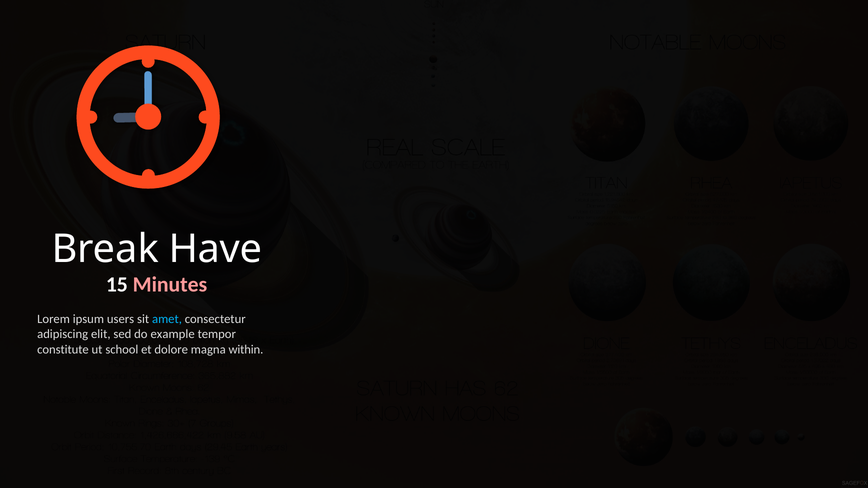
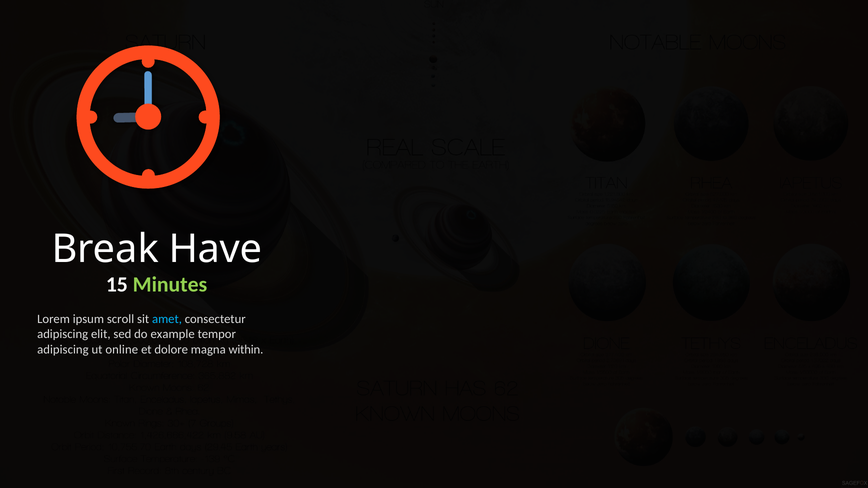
Minutes colour: pink -> light green
users: users -> scroll
constitute at (63, 350): constitute -> adipiscing
school: school -> online
